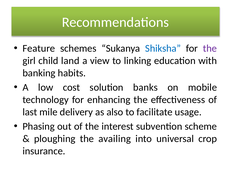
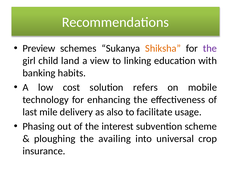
Feature: Feature -> Preview
Shiksha colour: blue -> orange
banks: banks -> refers
